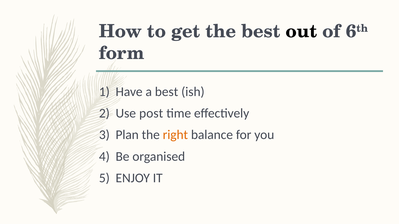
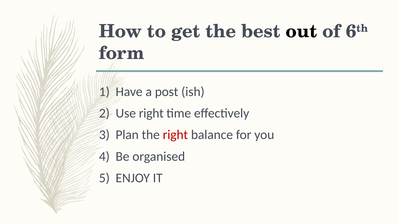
a best: best -> post
Use post: post -> right
right at (175, 135) colour: orange -> red
